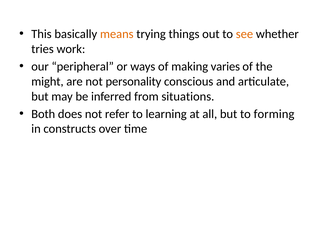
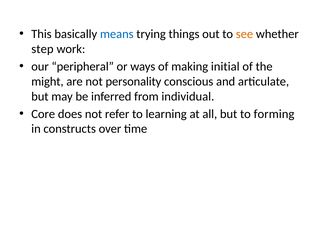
means colour: orange -> blue
tries: tries -> step
varies: varies -> initial
situations: situations -> individual
Both: Both -> Core
